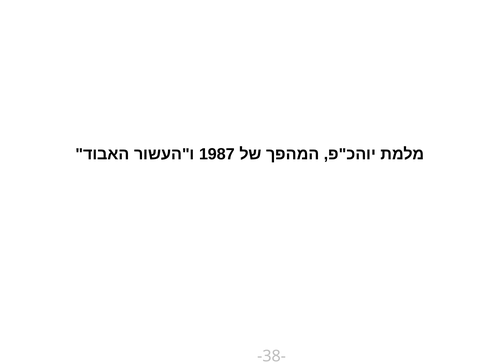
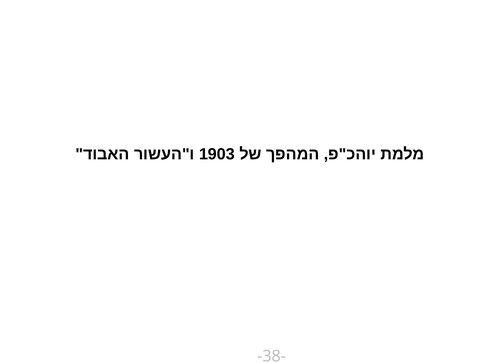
1987: 1987 -> 1903
